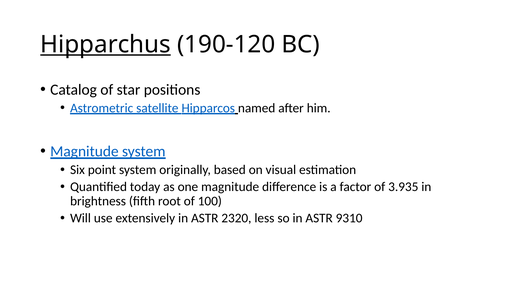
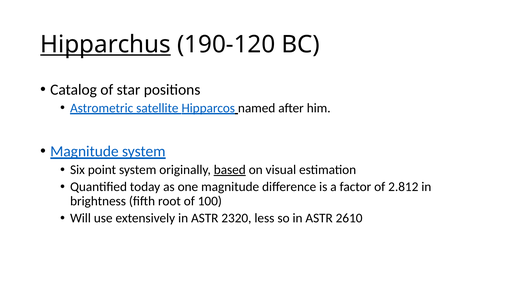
based underline: none -> present
3.935: 3.935 -> 2.812
9310: 9310 -> 2610
